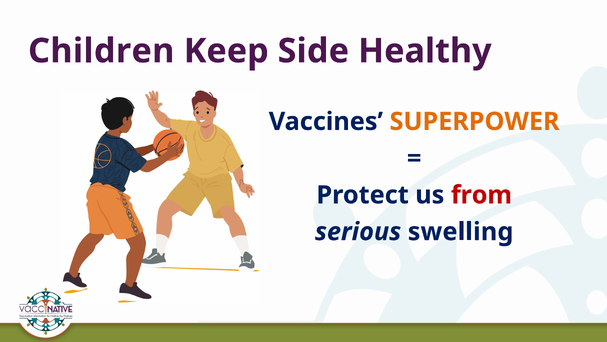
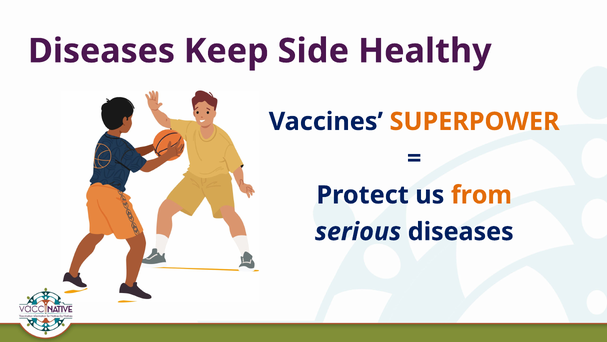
Children at (101, 51): Children -> Diseases
from colour: red -> orange
serious swelling: swelling -> diseases
